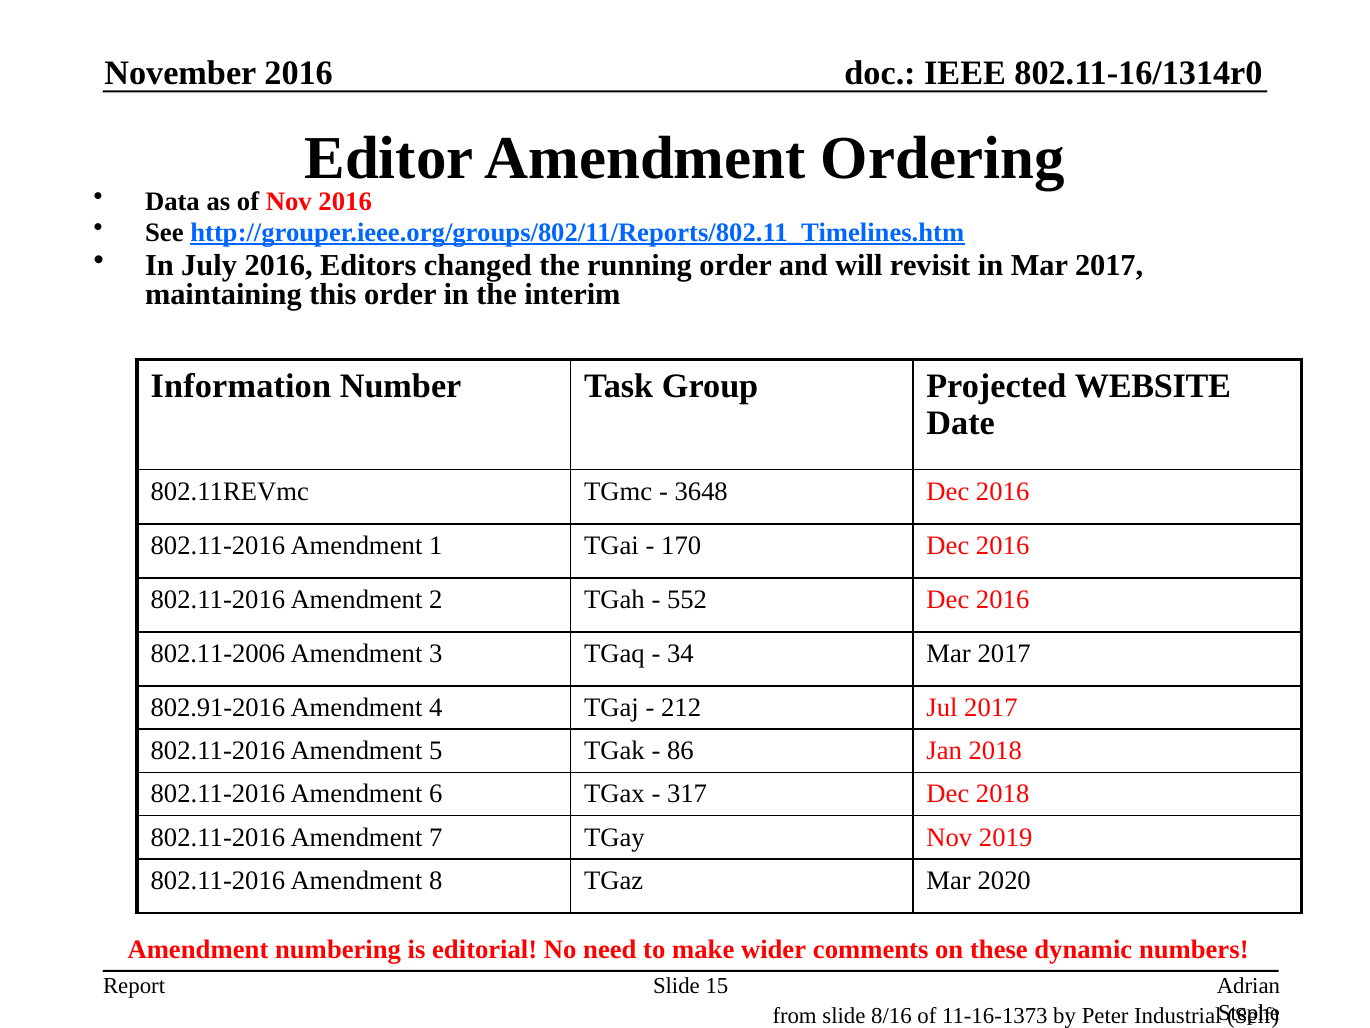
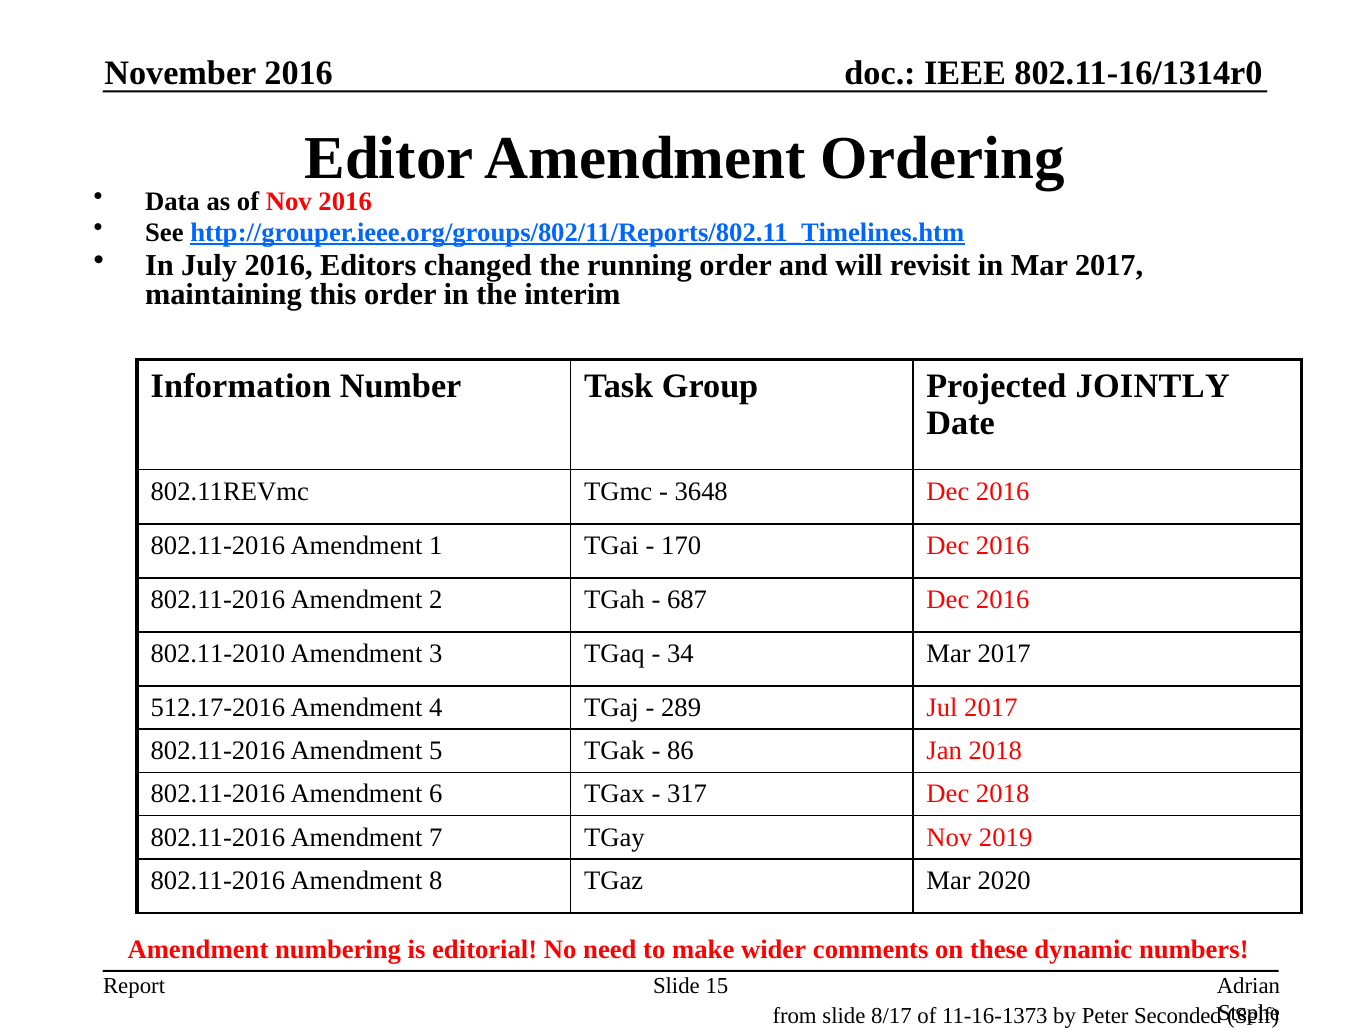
WEBSITE: WEBSITE -> JOINTLY
552: 552 -> 687
802.11-2006: 802.11-2006 -> 802.11-2010
802.91-2016: 802.91-2016 -> 512.17-2016
212: 212 -> 289
8/16: 8/16 -> 8/17
Industrial: Industrial -> Seconded
